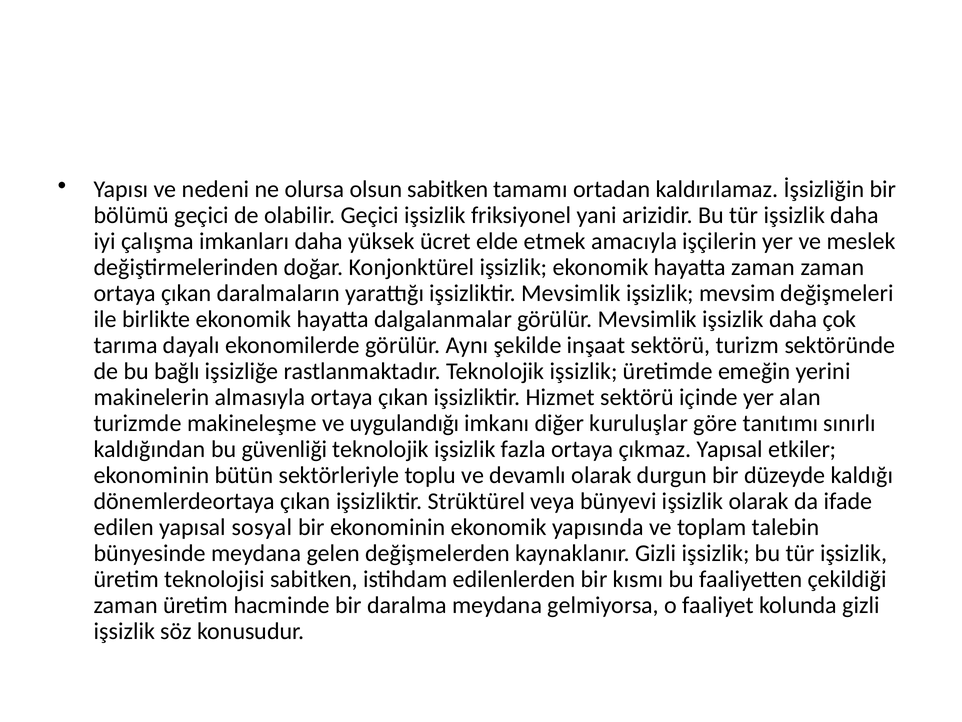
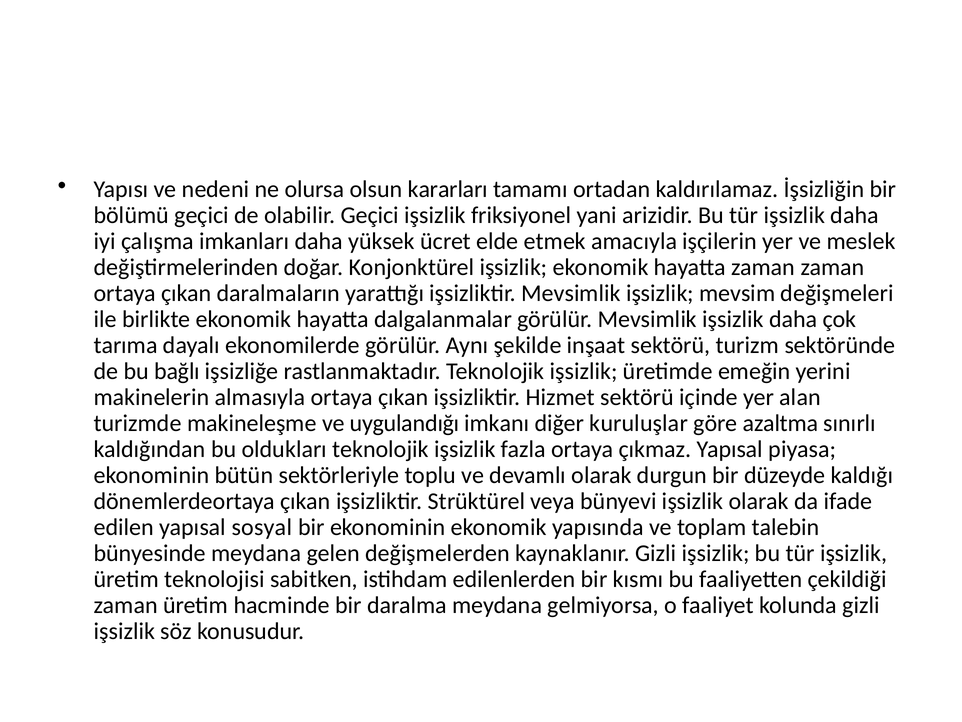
olsun sabitken: sabitken -> kararları
tanıtımı: tanıtımı -> azaltma
güvenliği: güvenliği -> oldukları
etkiler: etkiler -> piyasa
